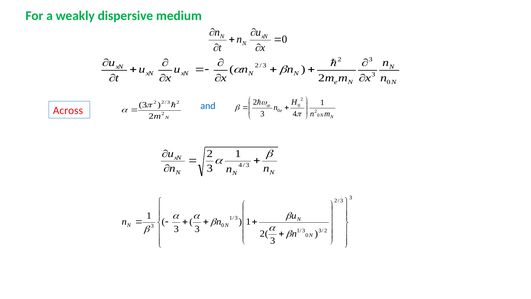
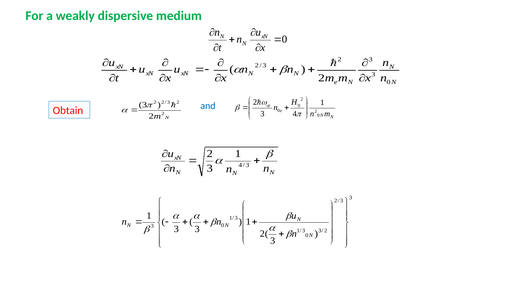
Across: Across -> Obtain
